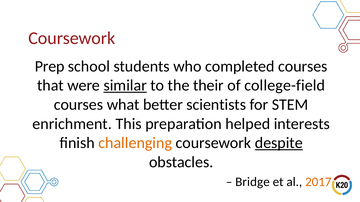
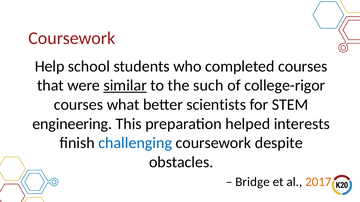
Prep: Prep -> Help
their: their -> such
college-field: college-field -> college-rigor
enrichment: enrichment -> engineering
challenging colour: orange -> blue
despite underline: present -> none
